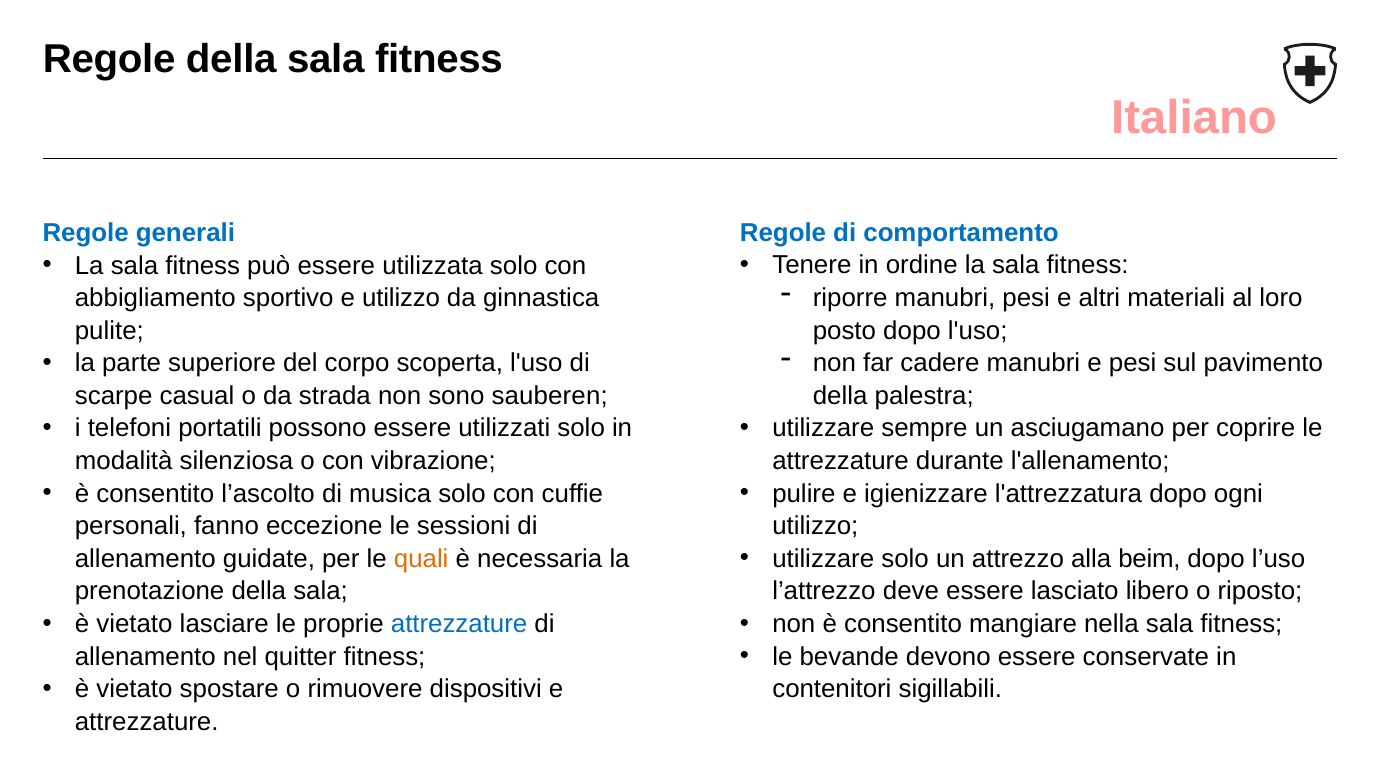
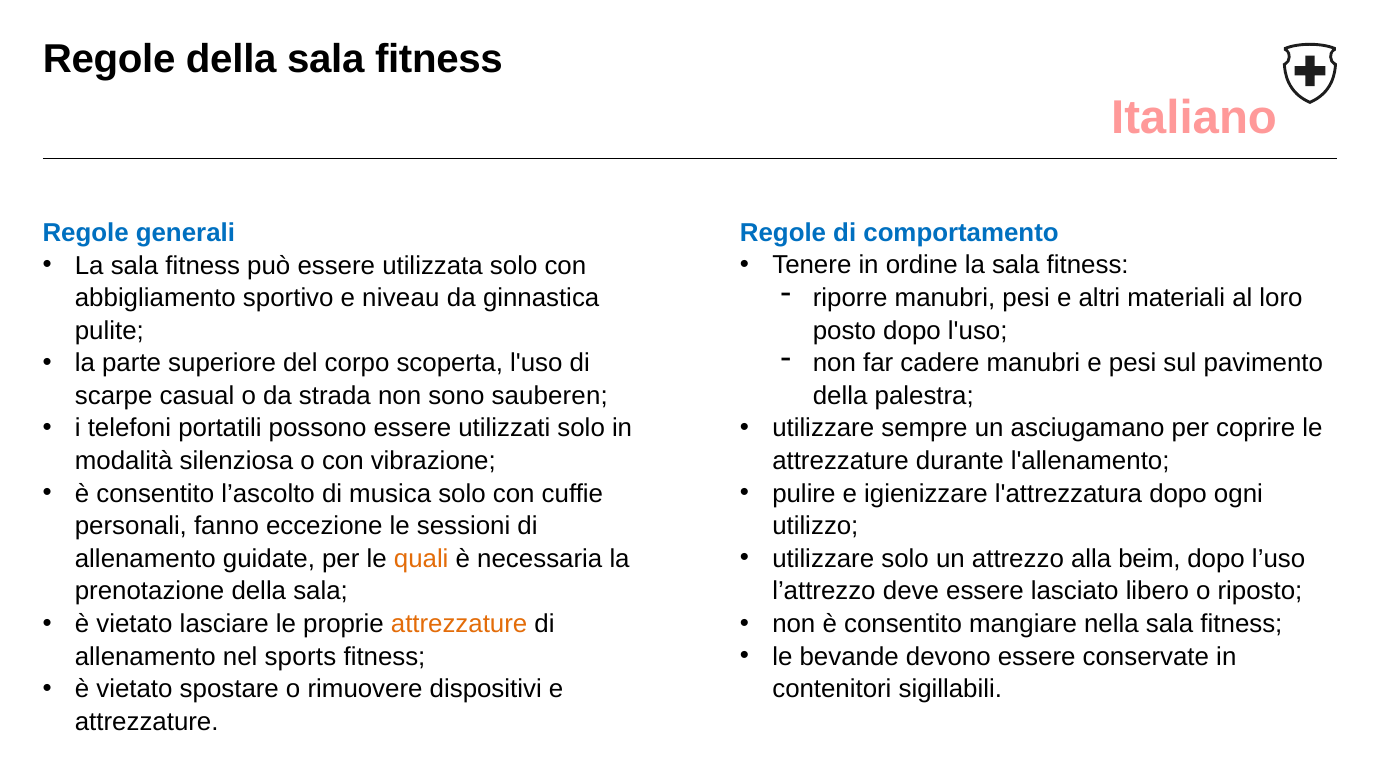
e utilizzo: utilizzo -> niveau
attrezzature at (459, 624) colour: blue -> orange
quitter: quitter -> sports
